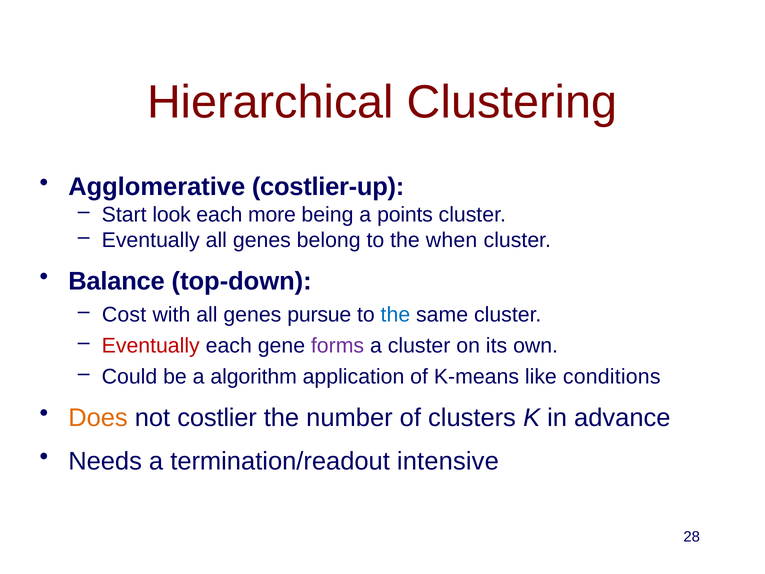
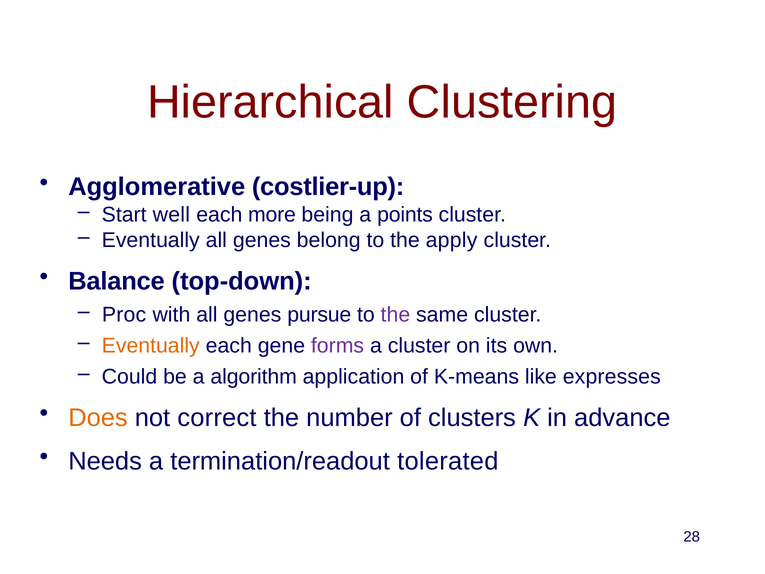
look: look -> well
when: when -> apply
Cost: Cost -> Proc
the at (395, 314) colour: blue -> purple
Eventually at (151, 346) colour: red -> orange
conditions: conditions -> expresses
costlier: costlier -> correct
intensive: intensive -> tolerated
